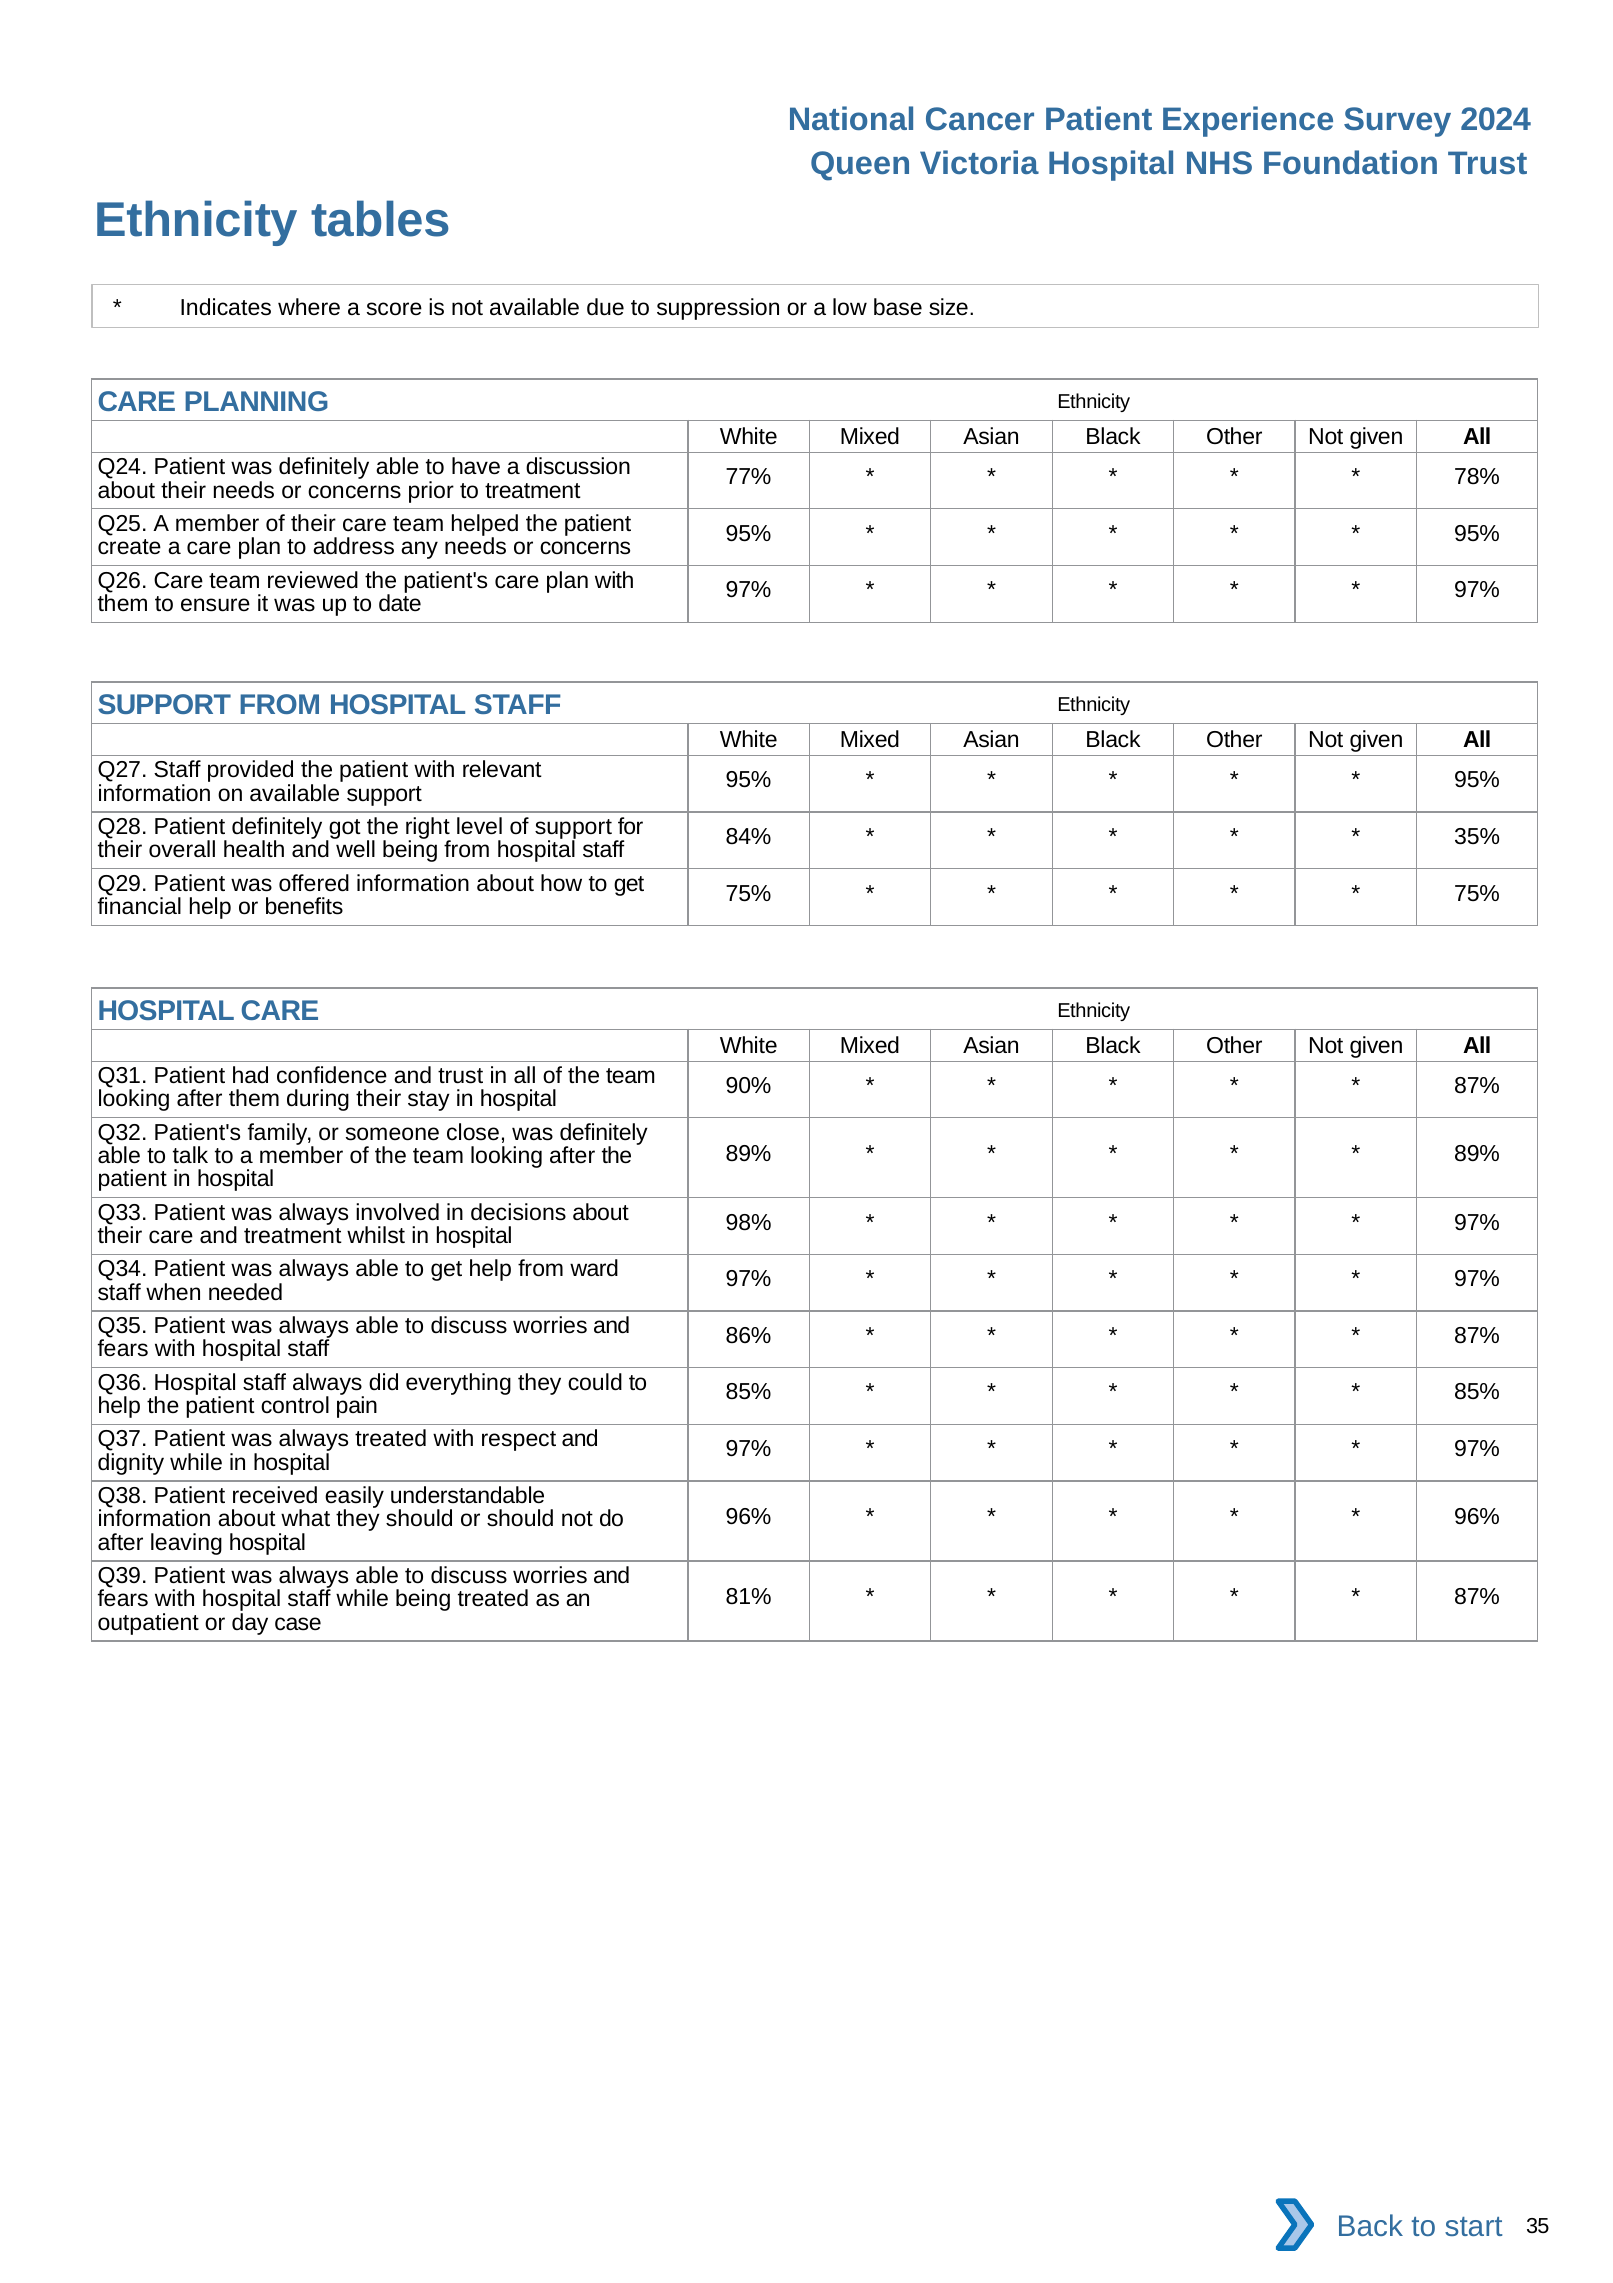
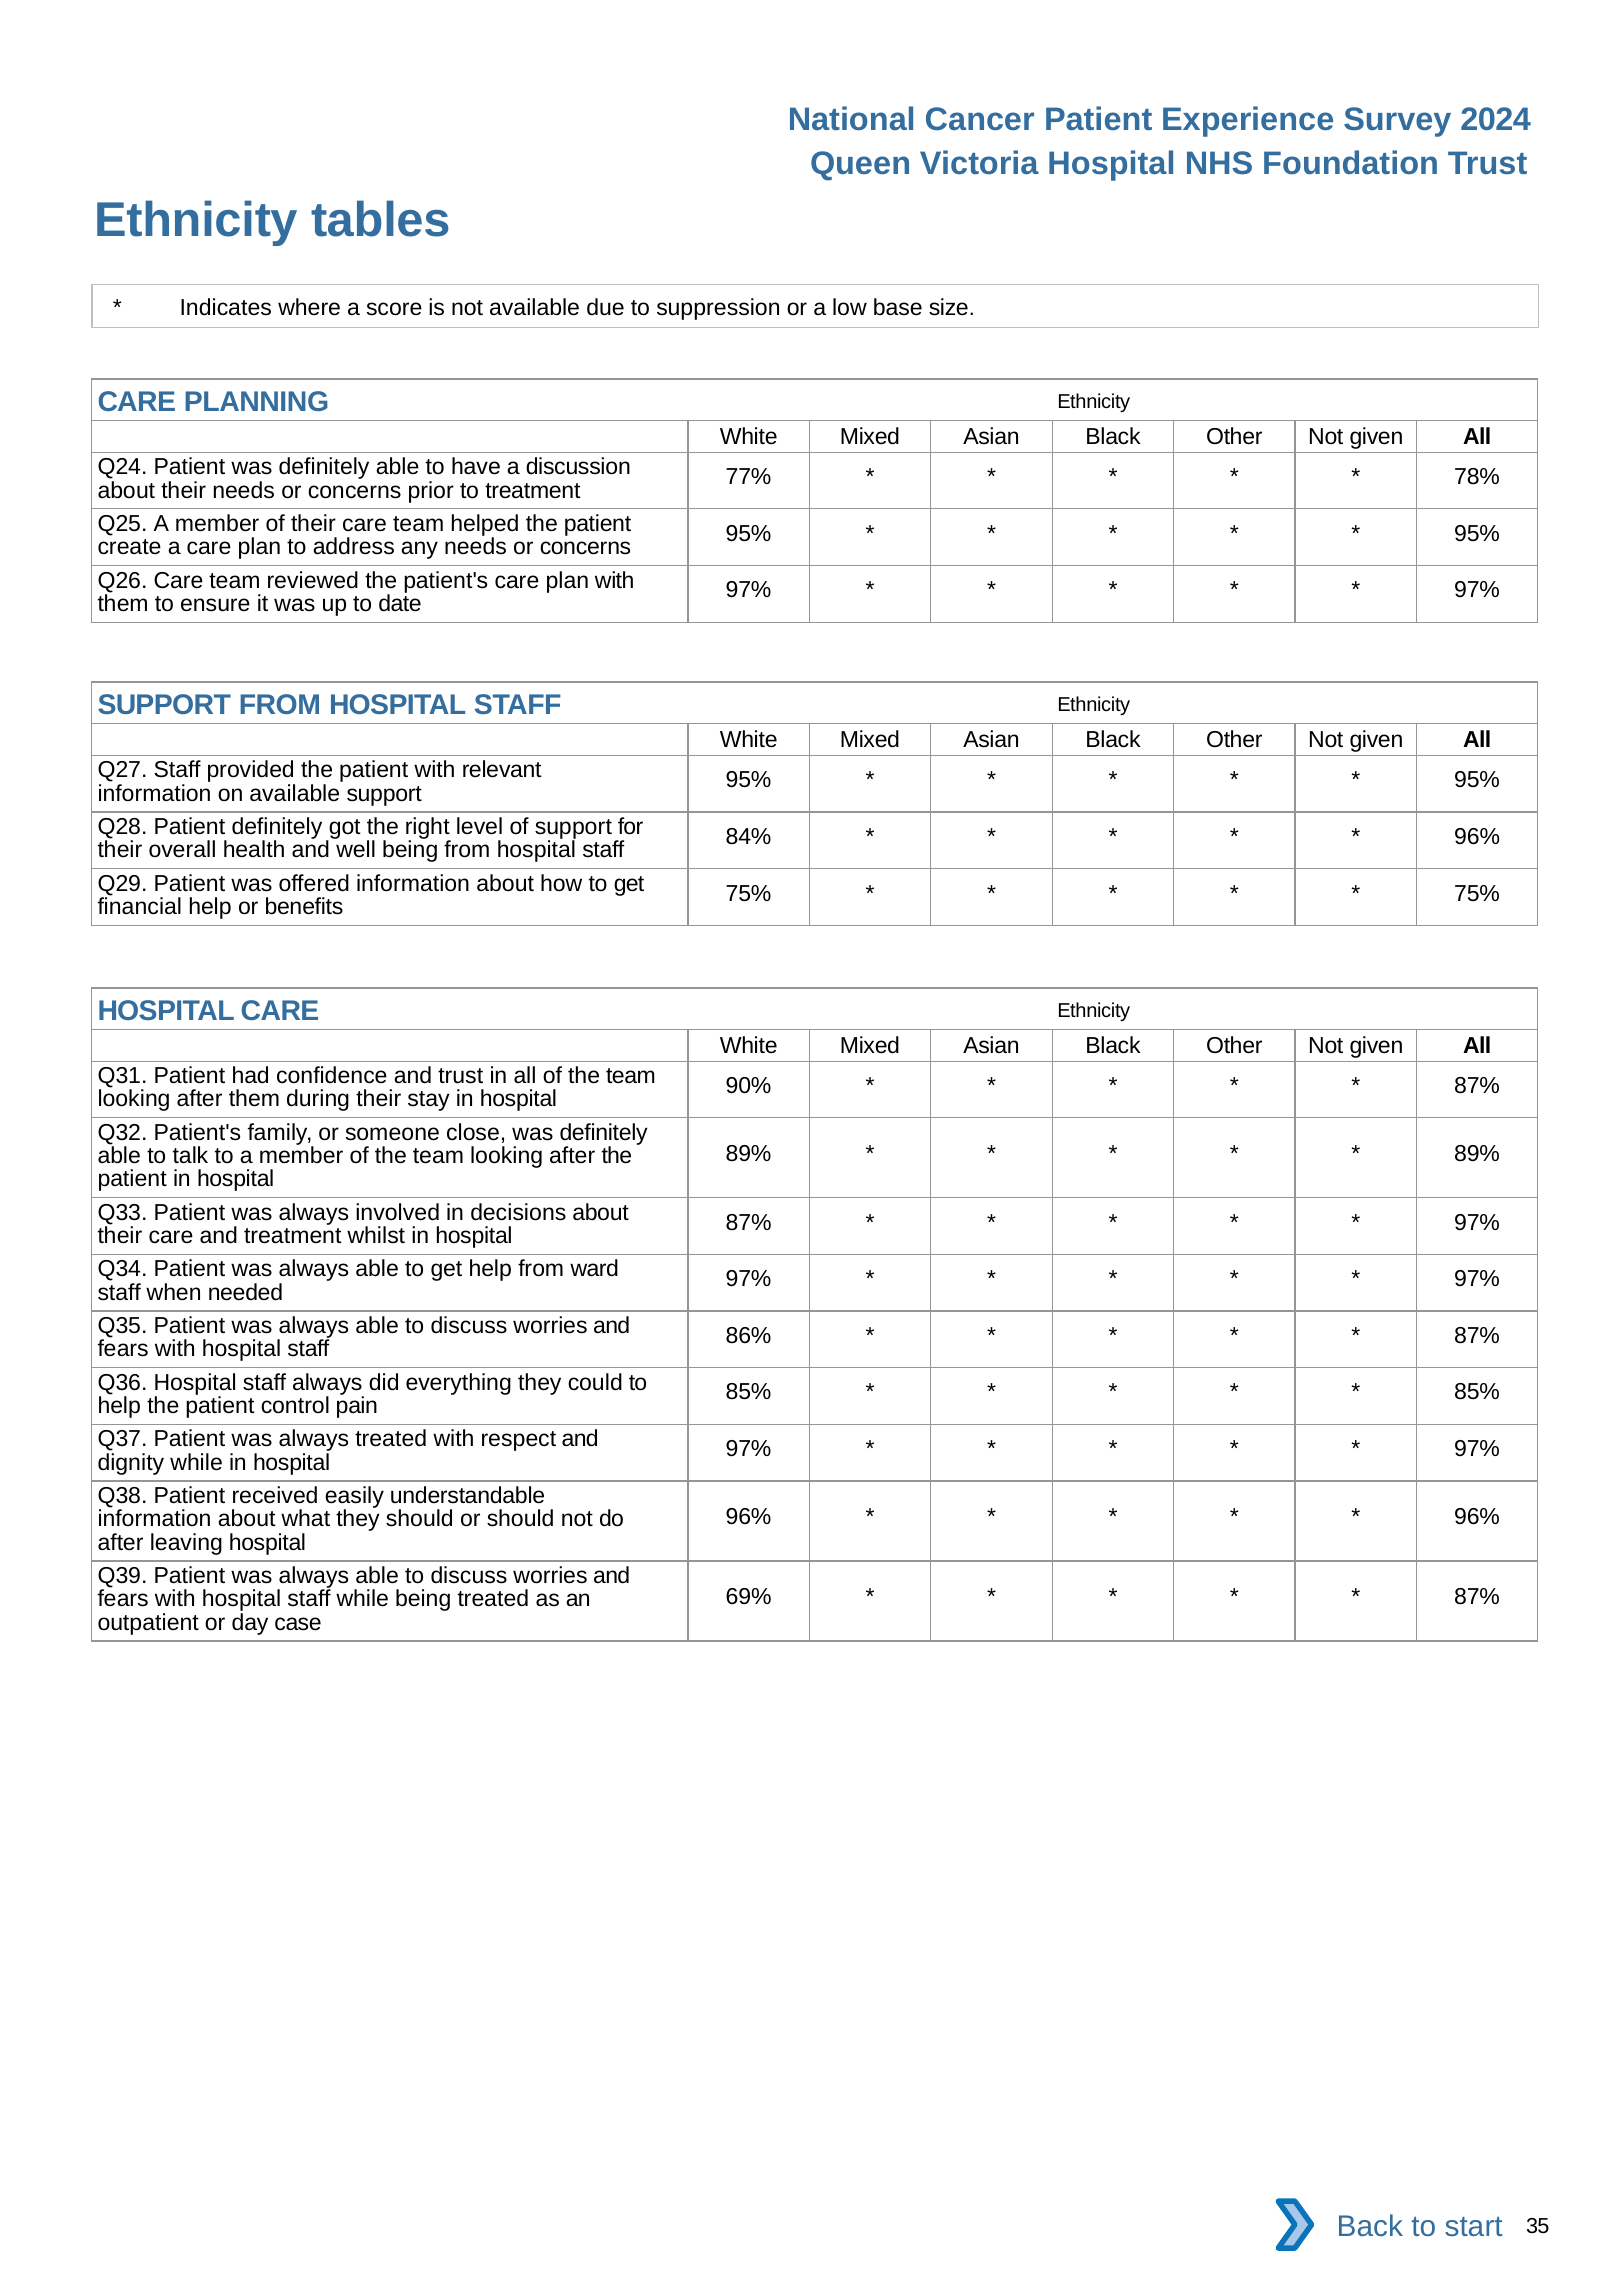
35% at (1477, 837): 35% -> 96%
98% at (749, 1222): 98% -> 87%
81%: 81% -> 69%
